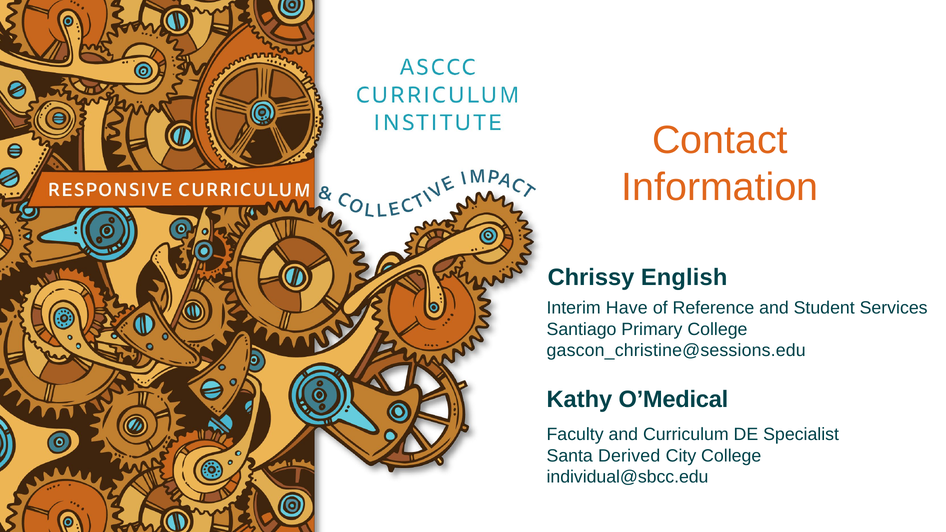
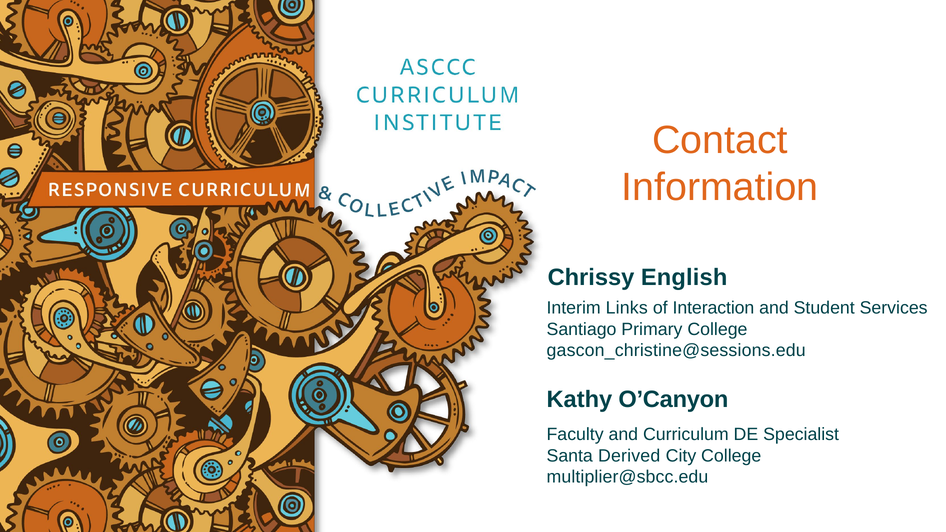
Have: Have -> Links
Reference: Reference -> Interaction
O’Medical: O’Medical -> O’Canyon
individual@sbcc.edu: individual@sbcc.edu -> multiplier@sbcc.edu
